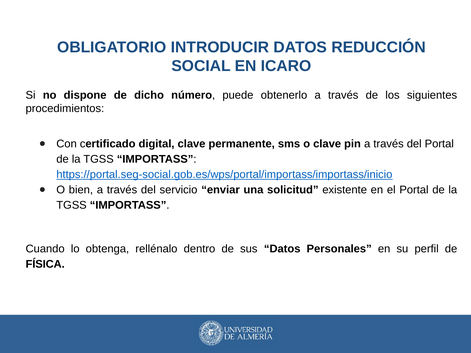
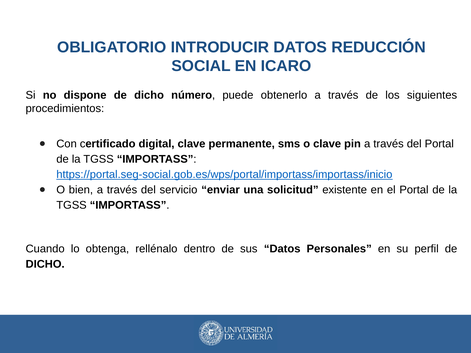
FÍSICA at (45, 264): FÍSICA -> DICHO
